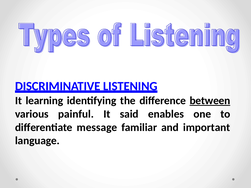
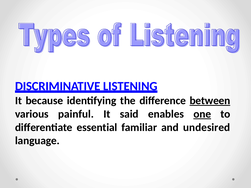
learning: learning -> because
one underline: none -> present
message: message -> essential
important: important -> undesired
